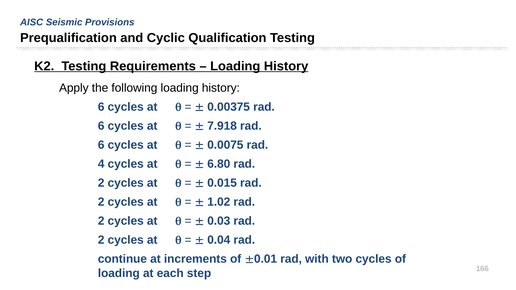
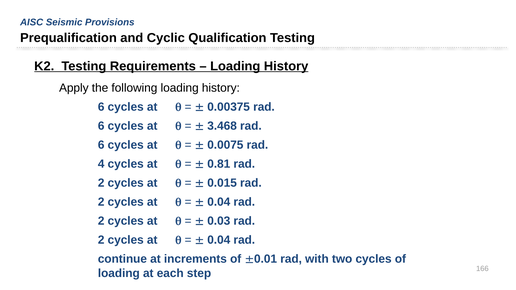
7.918: 7.918 -> 3.468
6.80: 6.80 -> 0.81
1.02 at (219, 202): 1.02 -> 0.04
